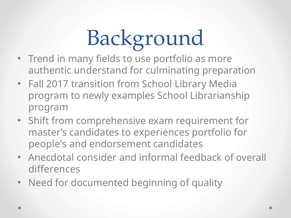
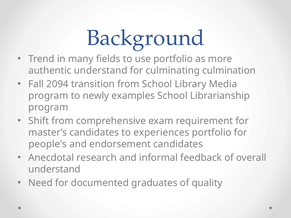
preparation: preparation -> culmination
2017: 2017 -> 2094
consider: consider -> research
differences at (54, 169): differences -> understand
beginning: beginning -> graduates
